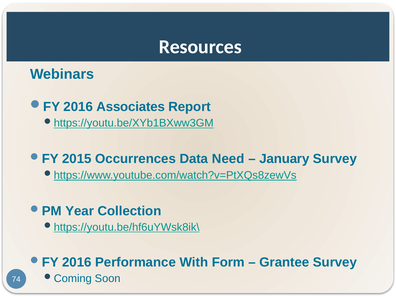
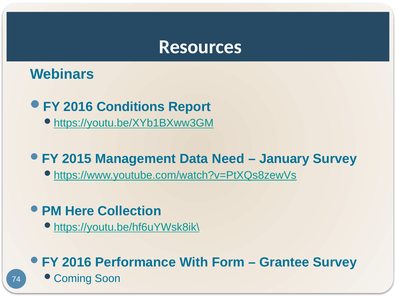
Associates: Associates -> Conditions
Occurrences: Occurrences -> Management
Year: Year -> Here
